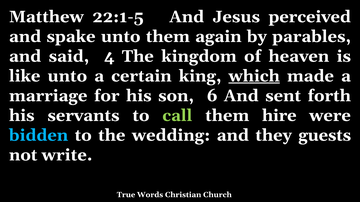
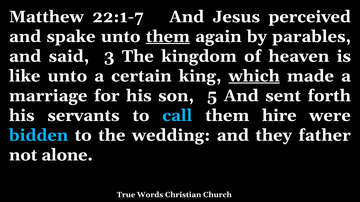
22:1-5: 22:1-5 -> 22:1-7
them at (168, 37) underline: none -> present
4: 4 -> 3
6: 6 -> 5
call colour: light green -> light blue
guests: guests -> father
write: write -> alone
